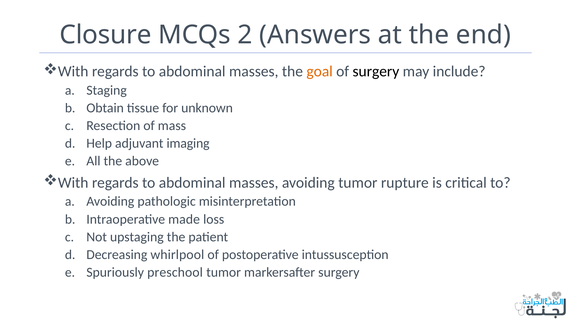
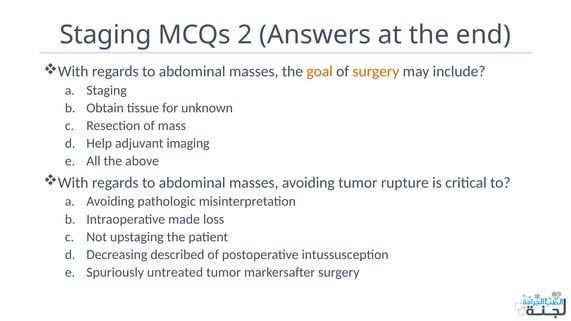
Closure at (105, 35): Closure -> Staging
surgery at (376, 72) colour: black -> orange
whirlpool: whirlpool -> described
preschool: preschool -> untreated
